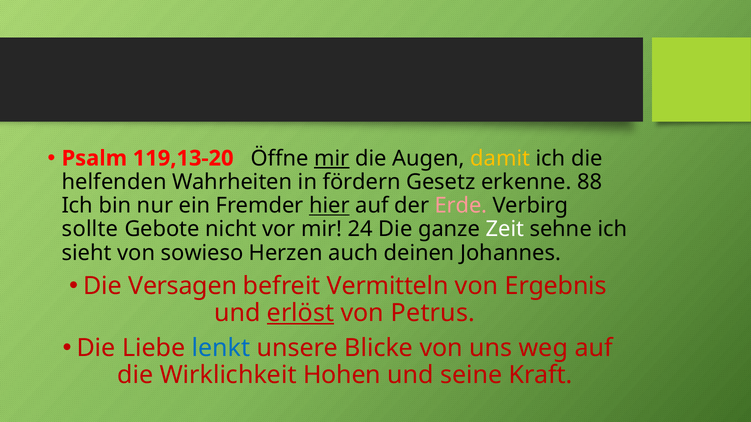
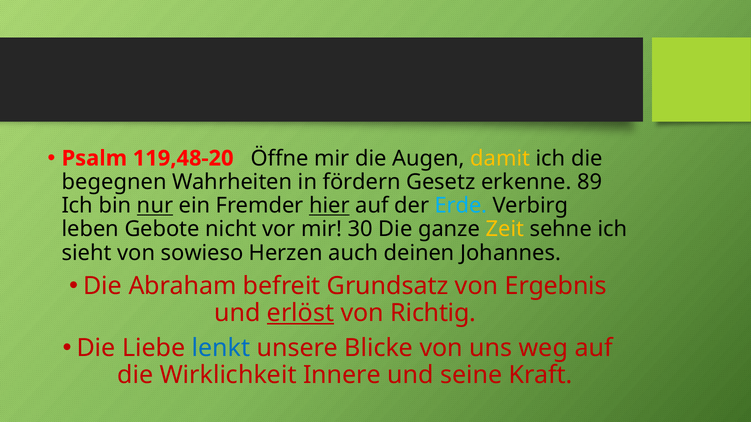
119,13-20: 119,13-20 -> 119,48-20
mir at (332, 158) underline: present -> none
helfenden: helfenden -> begegnen
88: 88 -> 89
nur underline: none -> present
Erde colour: pink -> light blue
sollte: sollte -> leben
24: 24 -> 30
Zeit colour: white -> yellow
Versagen: Versagen -> Abraham
Vermitteln: Vermitteln -> Grundsatz
Petrus: Petrus -> Richtig
Hohen: Hohen -> Innere
